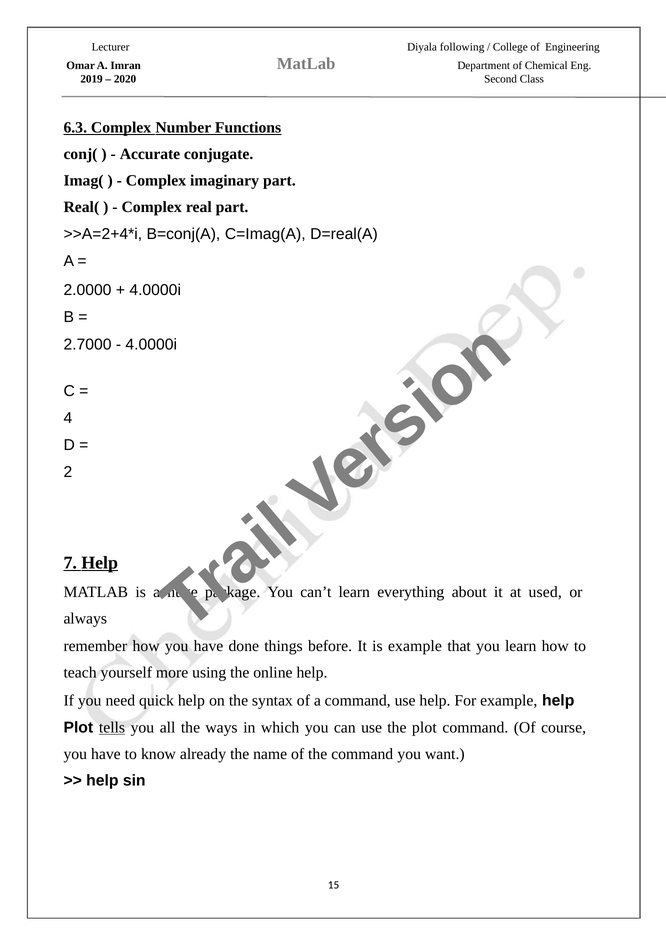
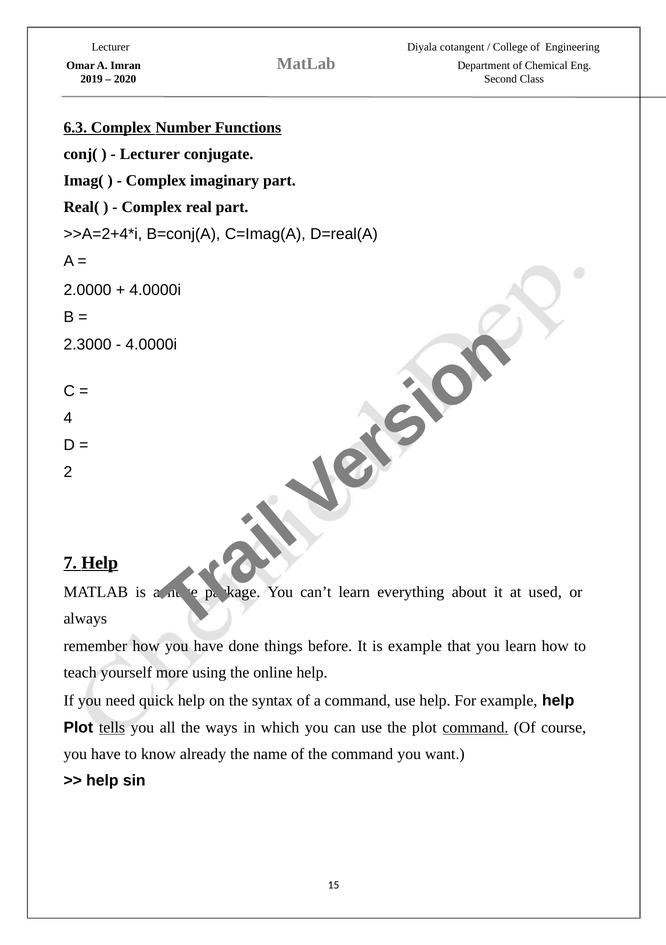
following: following -> cotangent
Accurate at (150, 154): Accurate -> Lecturer
2.7000: 2.7000 -> 2.3000
command at (475, 727) underline: none -> present
